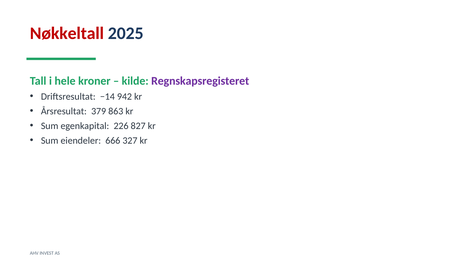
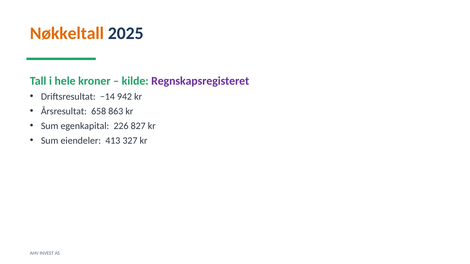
Nøkkeltall colour: red -> orange
379: 379 -> 658
666: 666 -> 413
